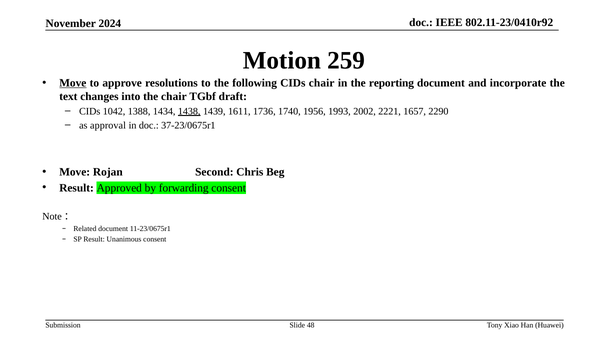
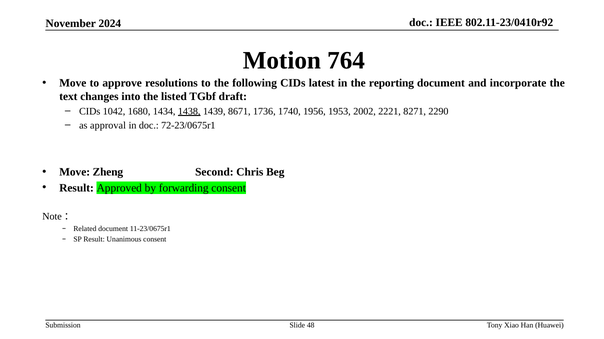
259: 259 -> 764
Move at (73, 83) underline: present -> none
CIDs chair: chair -> latest
the chair: chair -> listed
1388: 1388 -> 1680
1611: 1611 -> 8671
1993: 1993 -> 1953
1657: 1657 -> 8271
37-23/0675r1: 37-23/0675r1 -> 72-23/0675r1
Rojan: Rojan -> Zheng
